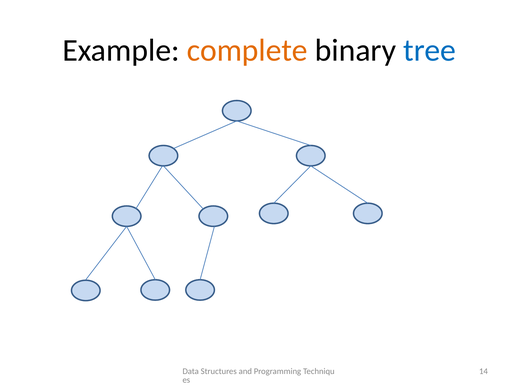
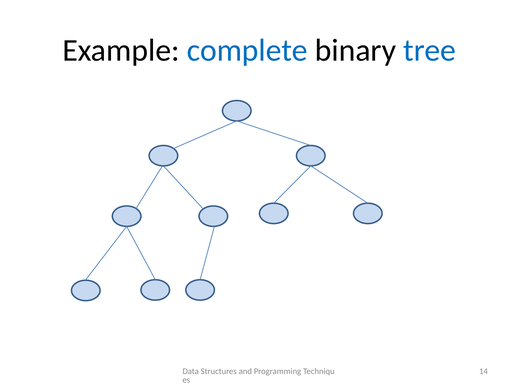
complete colour: orange -> blue
